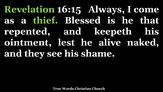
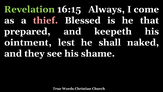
thief colour: light green -> pink
repented: repented -> prepared
alive: alive -> shall
